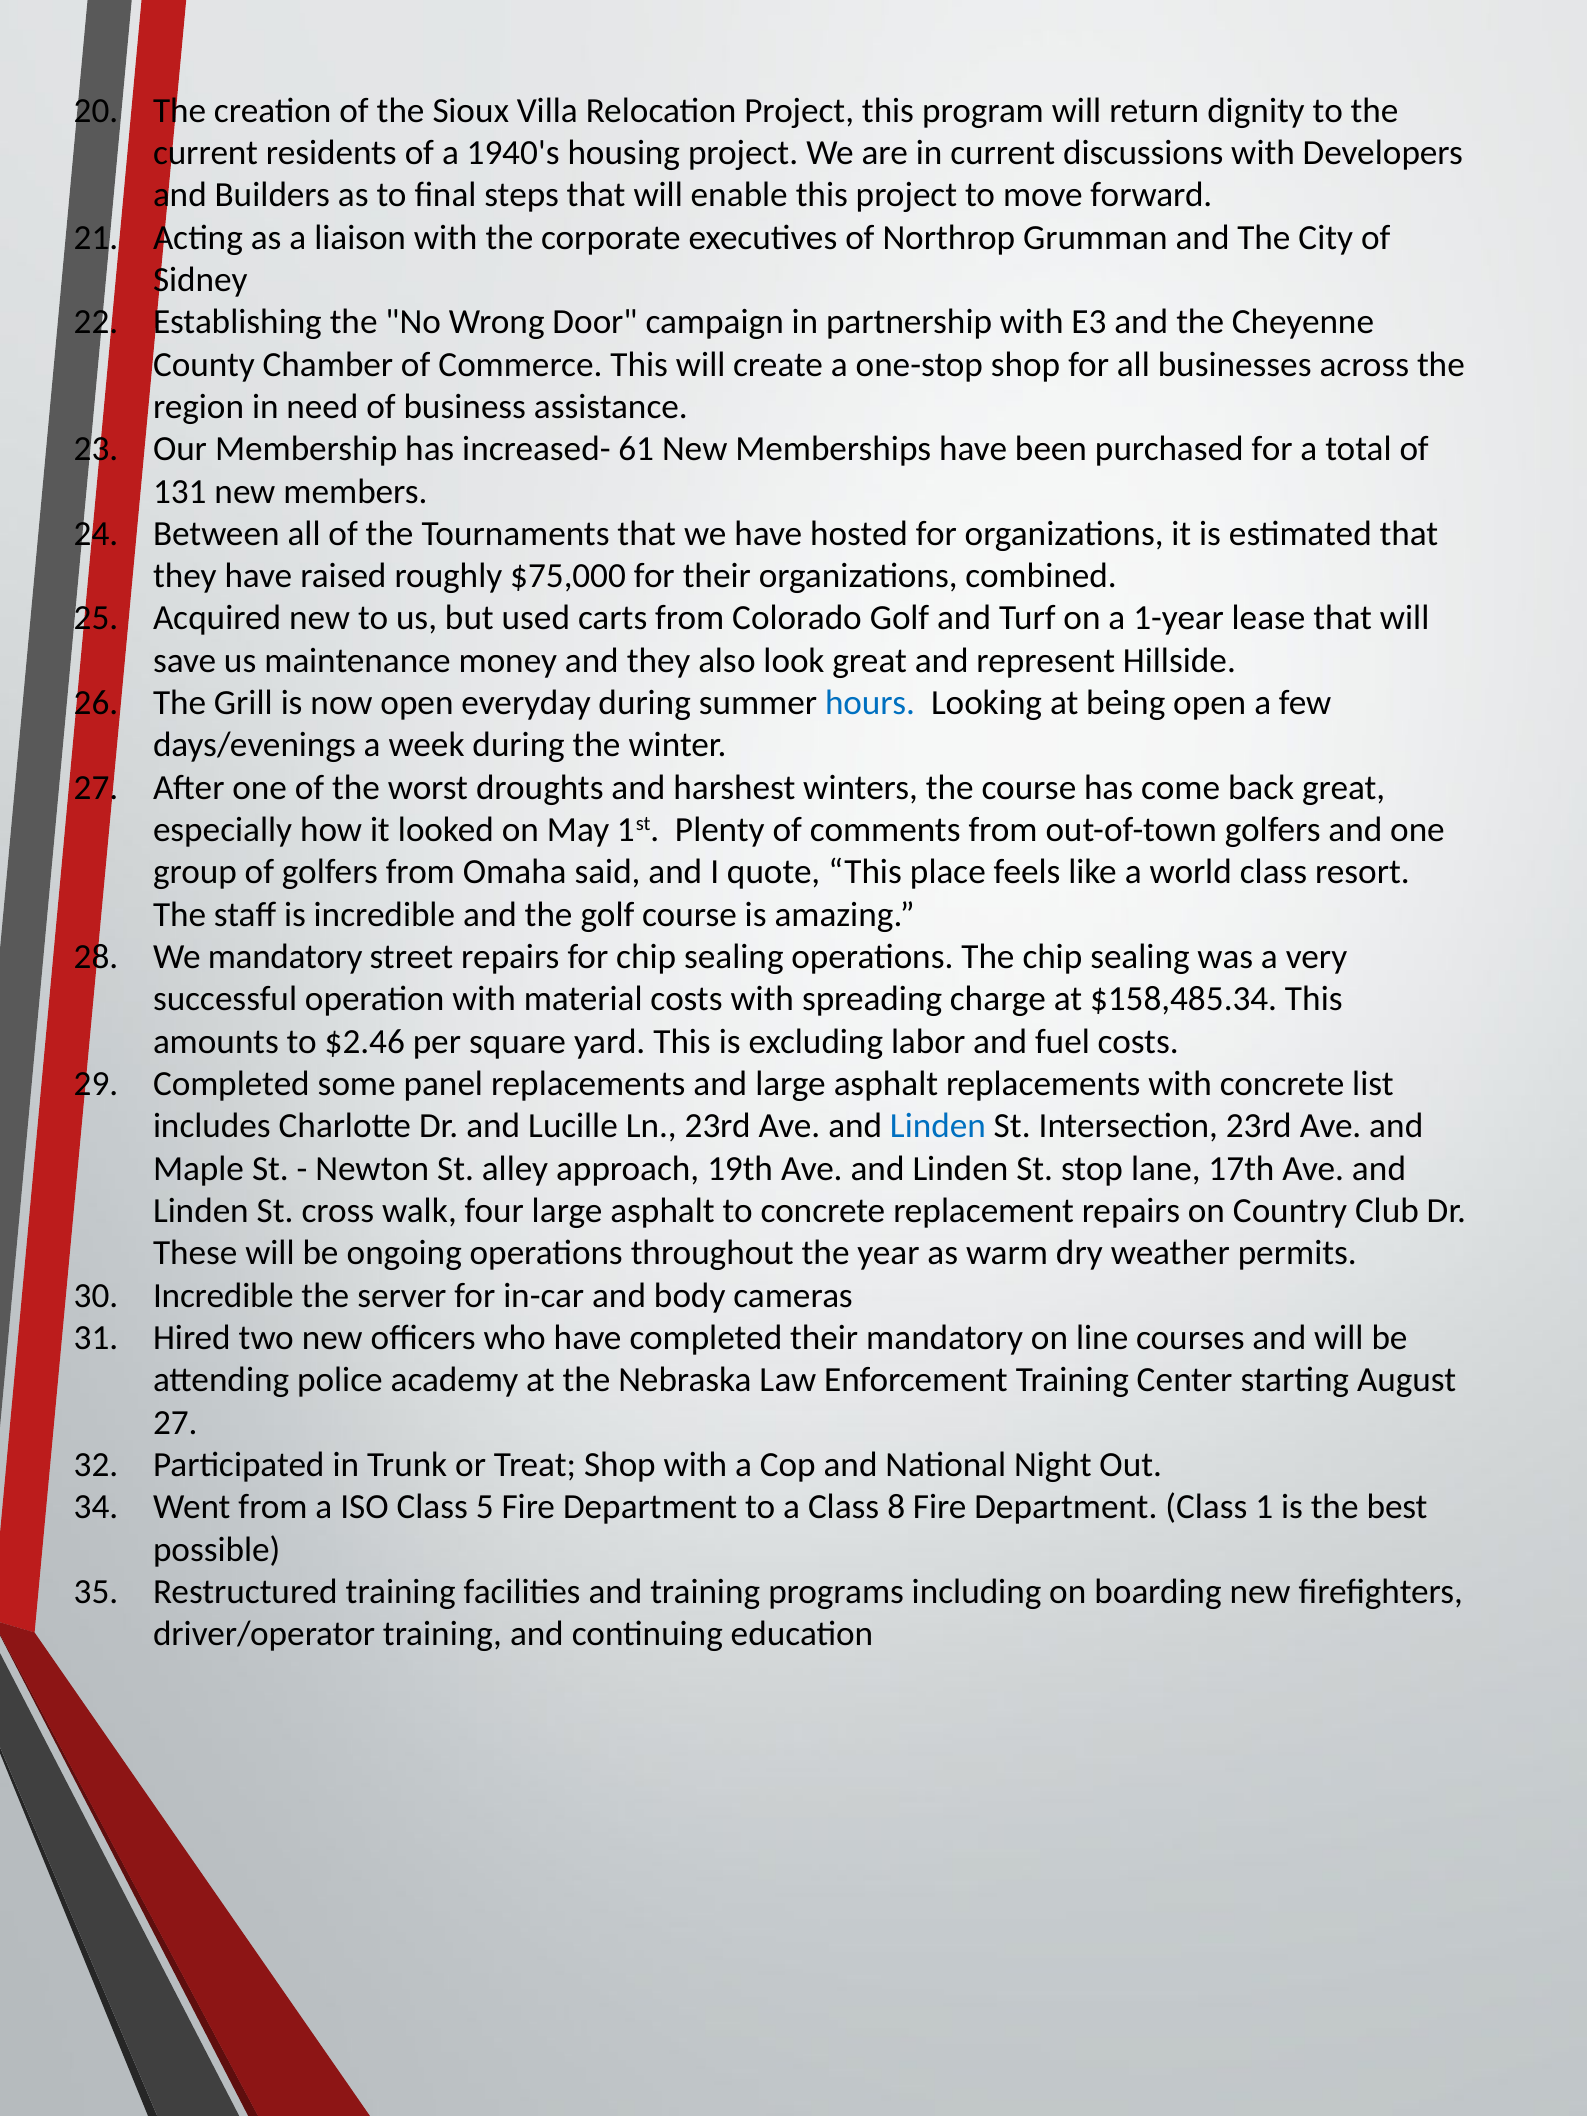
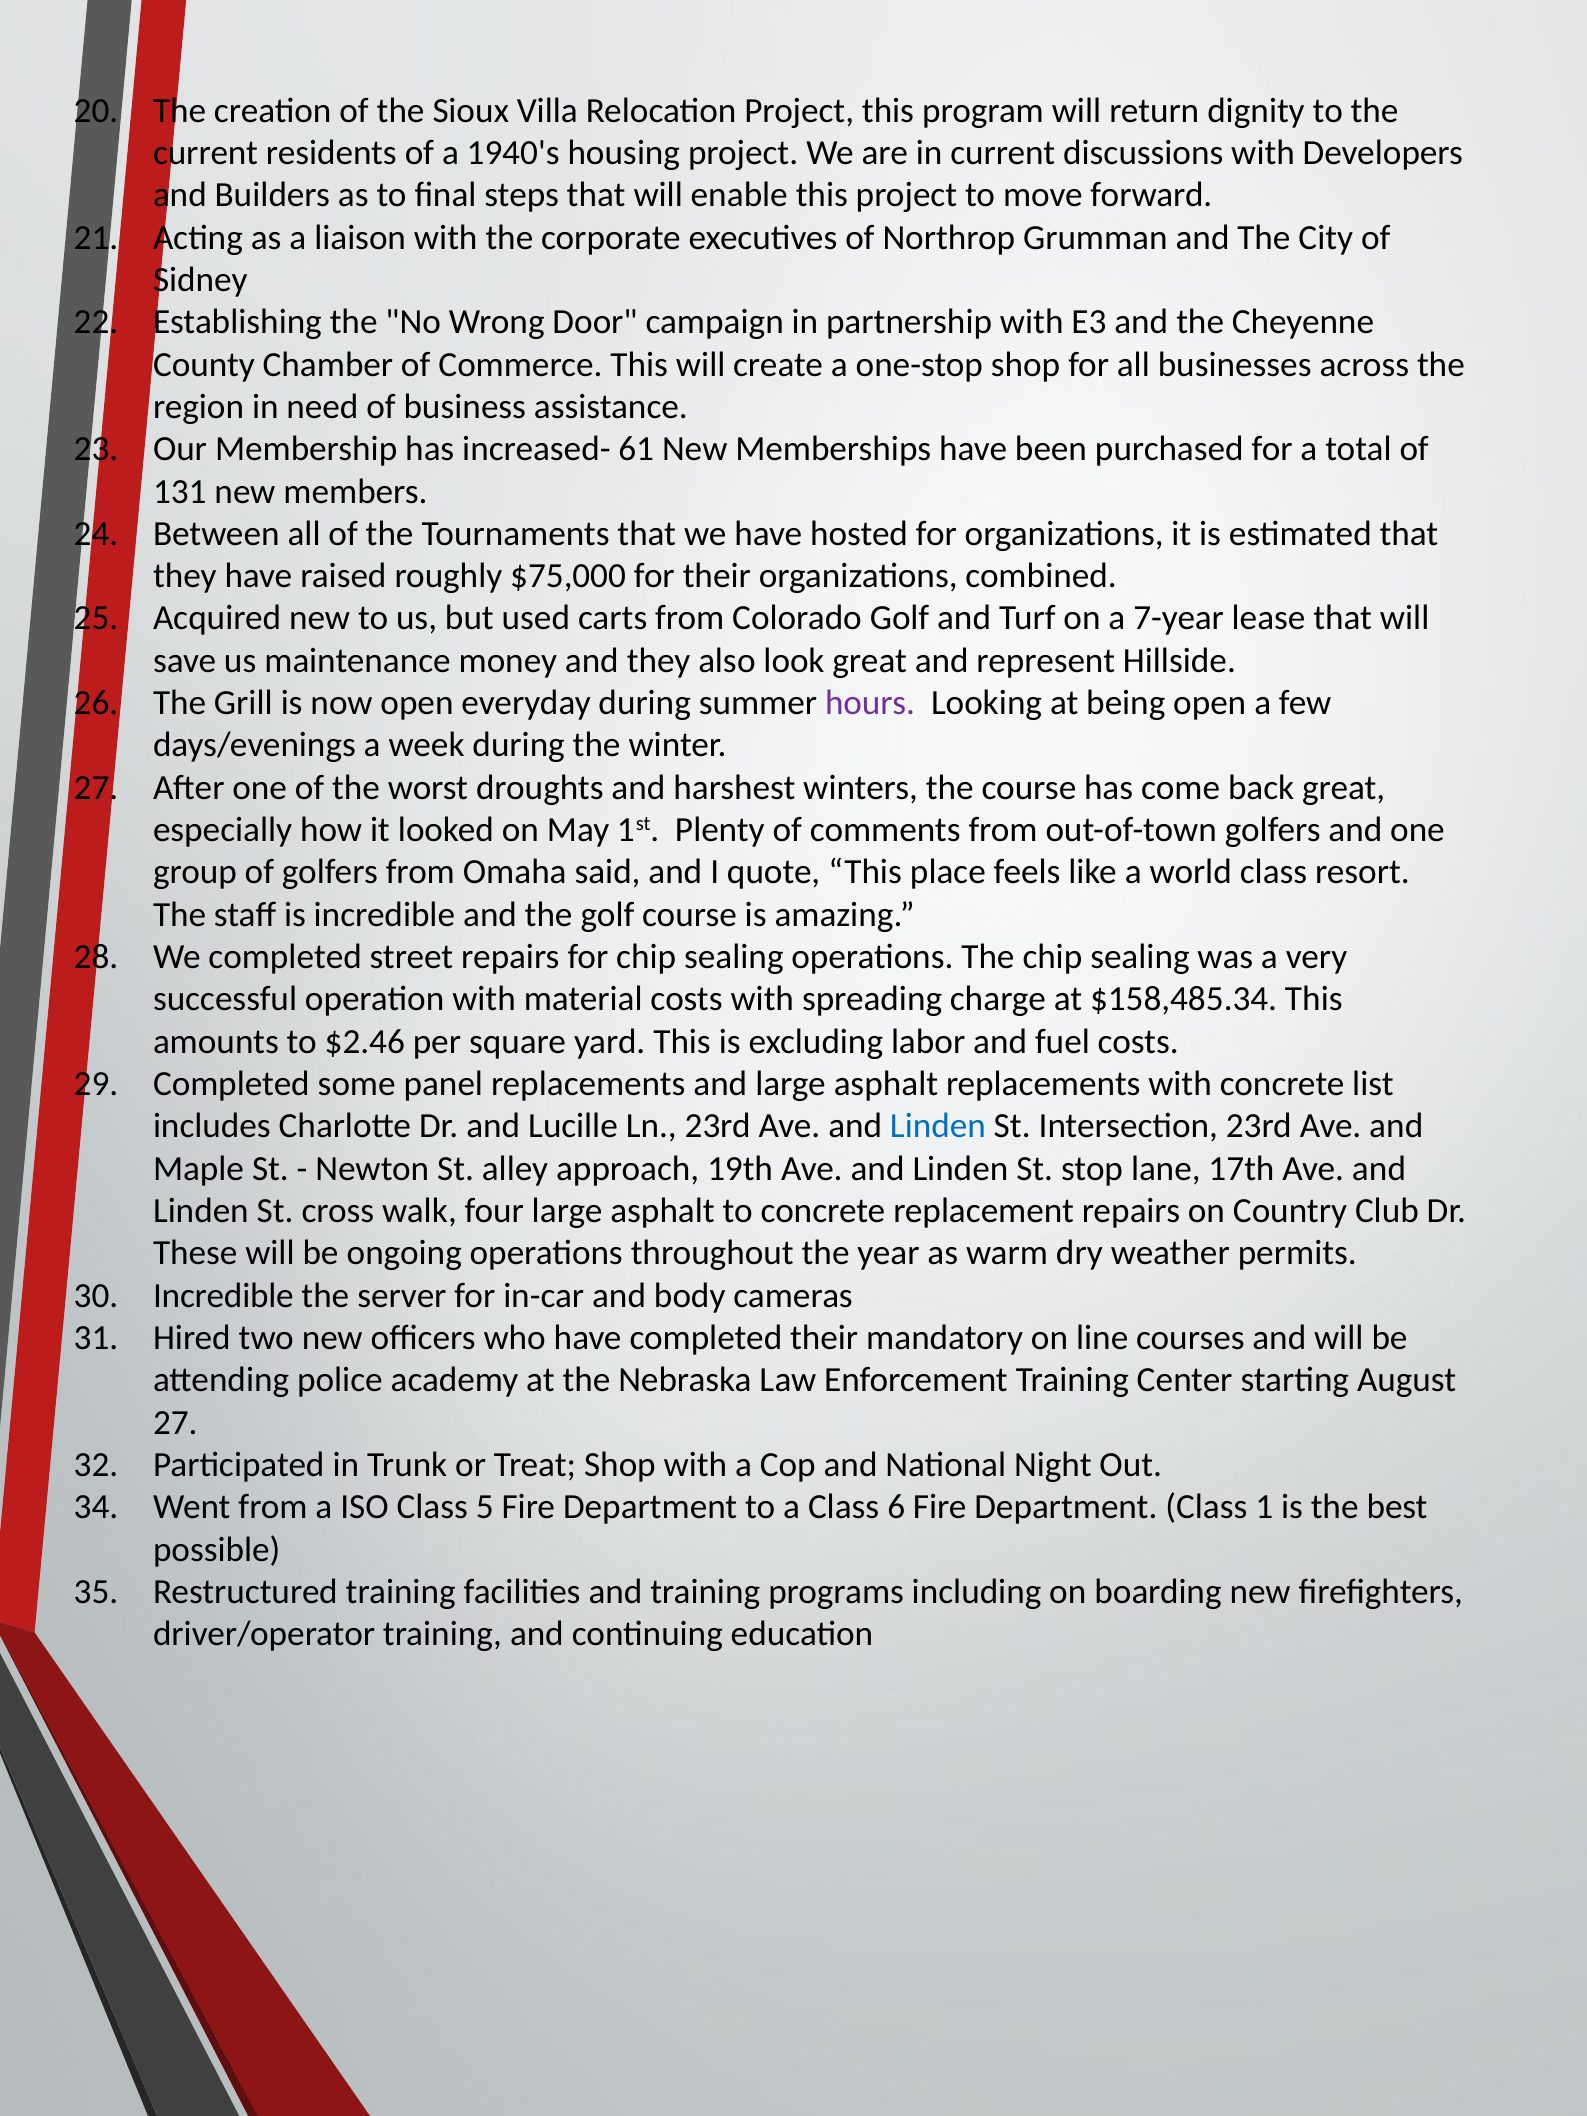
1-year: 1-year -> 7-year
hours colour: blue -> purple
We mandatory: mandatory -> completed
8: 8 -> 6
